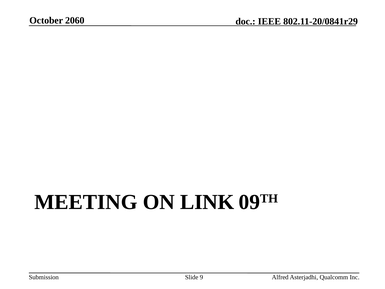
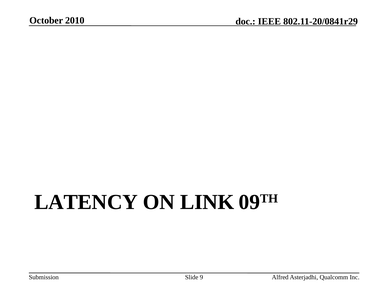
2060: 2060 -> 2010
MEETING: MEETING -> LATENCY
